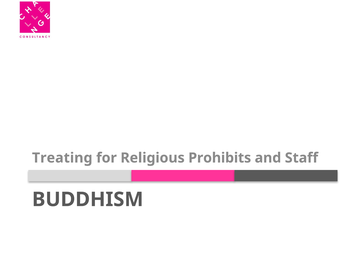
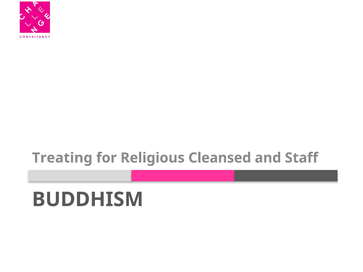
Prohibits: Prohibits -> Cleansed
